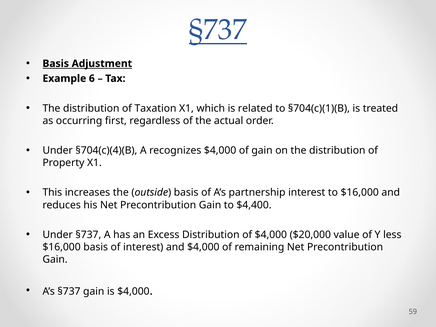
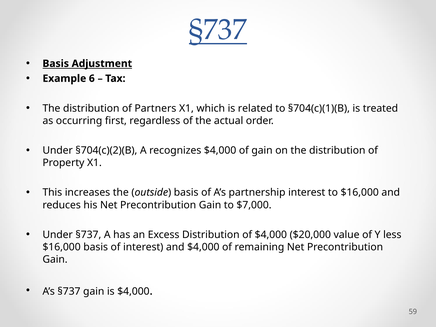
Taxation: Taxation -> Partners
§704(c)(4)(B: §704(c)(4)(B -> §704(c)(2)(B
$4,400: $4,400 -> $7,000
